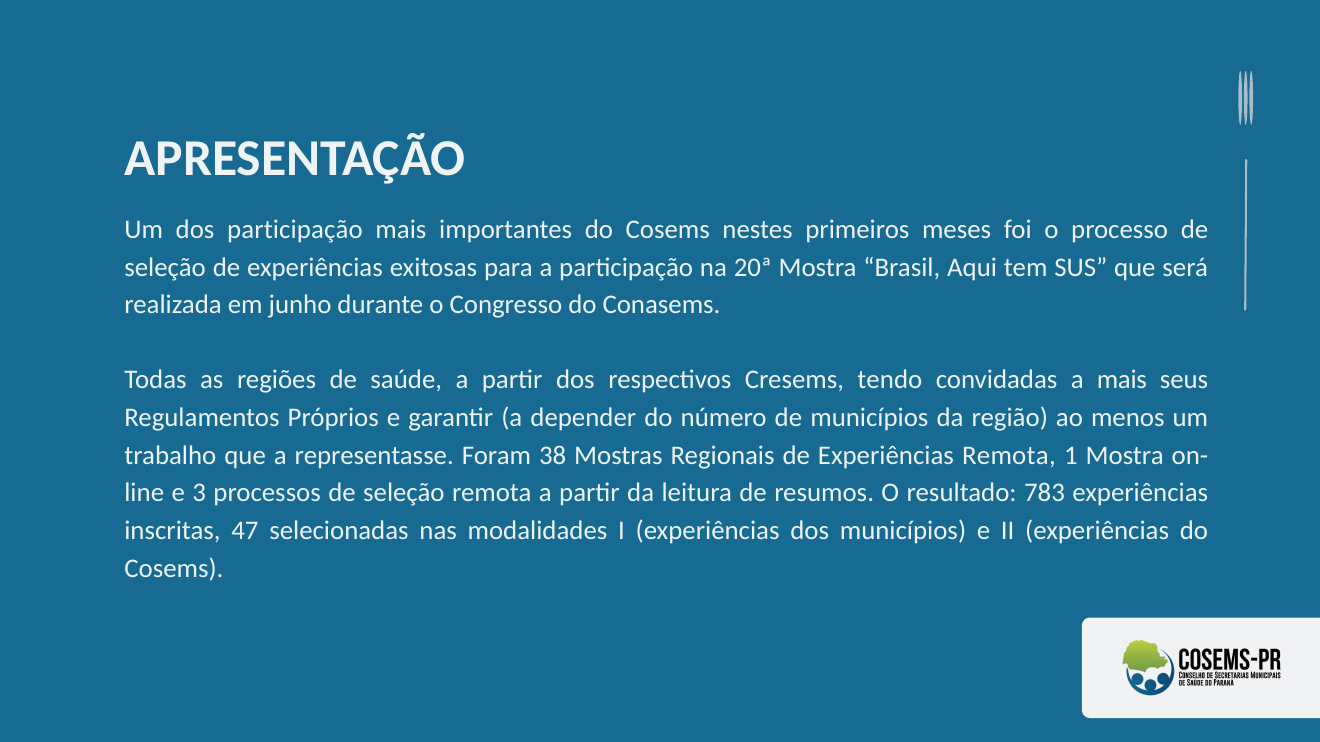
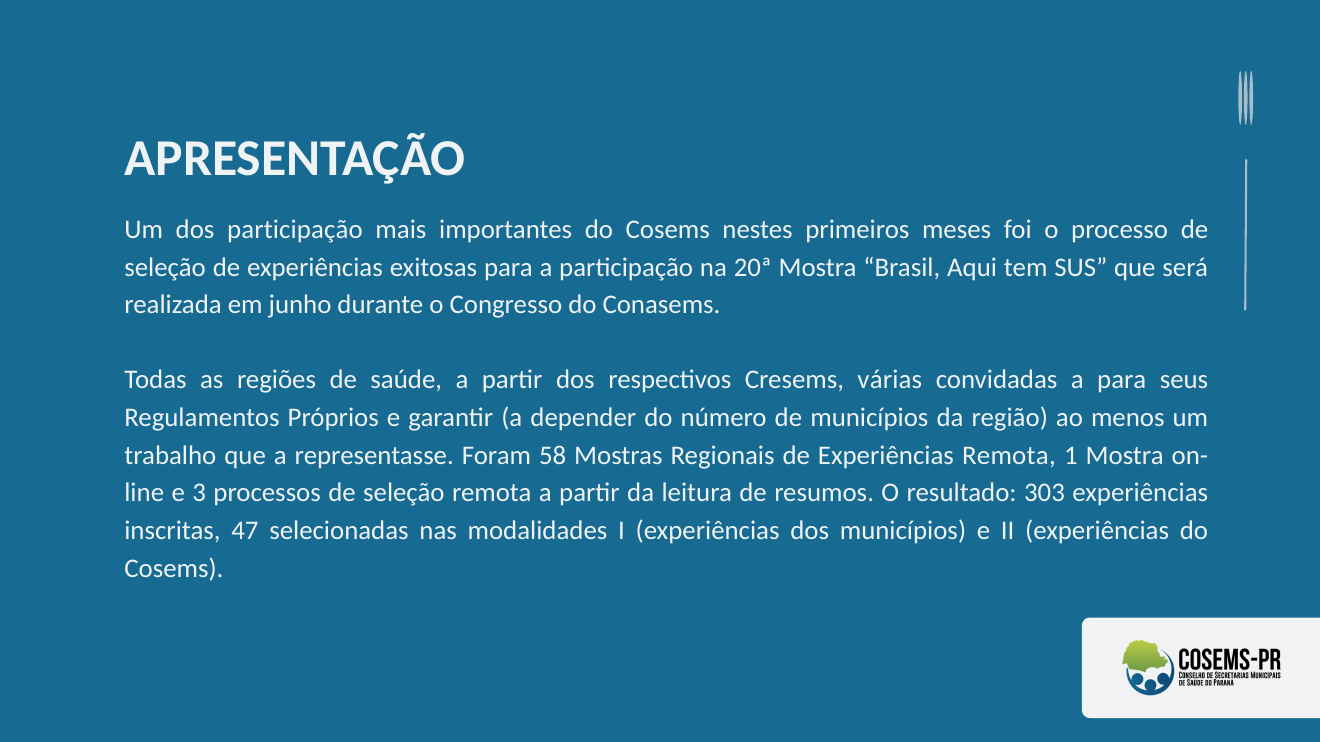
tendo: tendo -> várias
a mais: mais -> para
38: 38 -> 58
783: 783 -> 303
